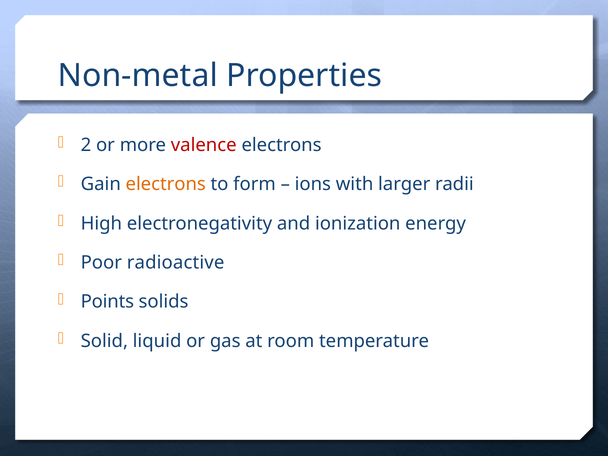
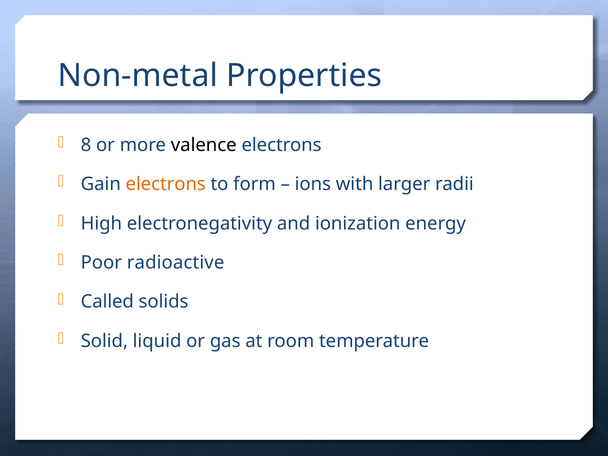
2: 2 -> 8
valence colour: red -> black
Points: Points -> Called
